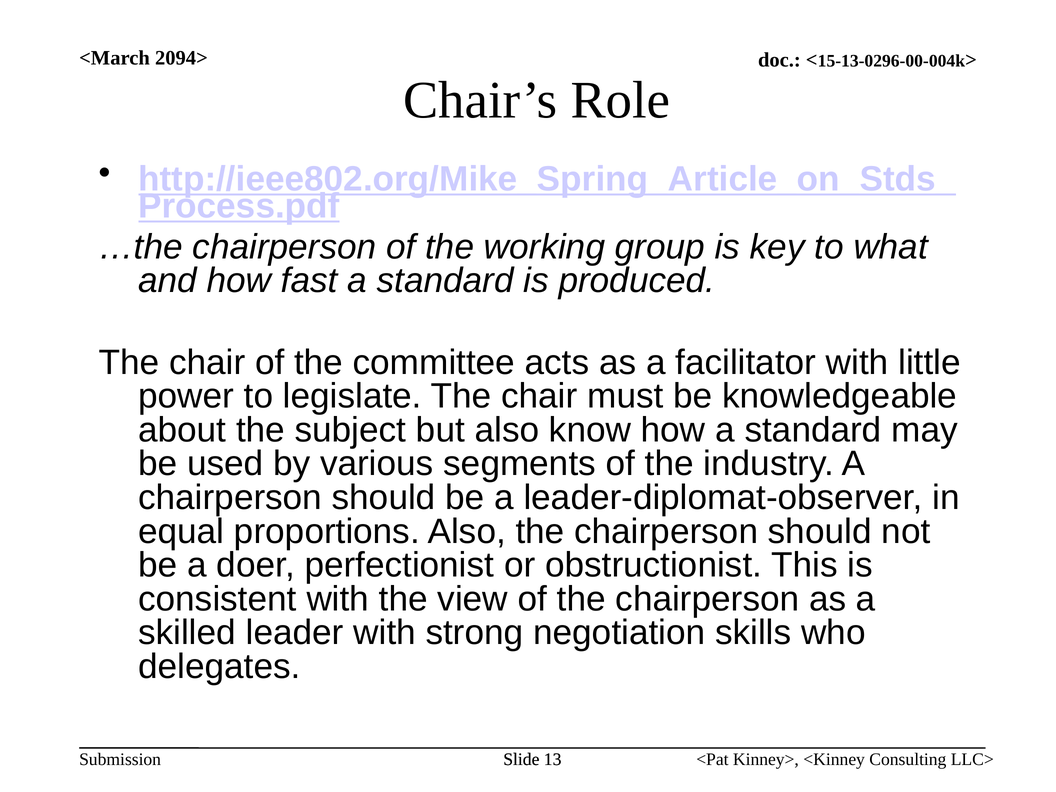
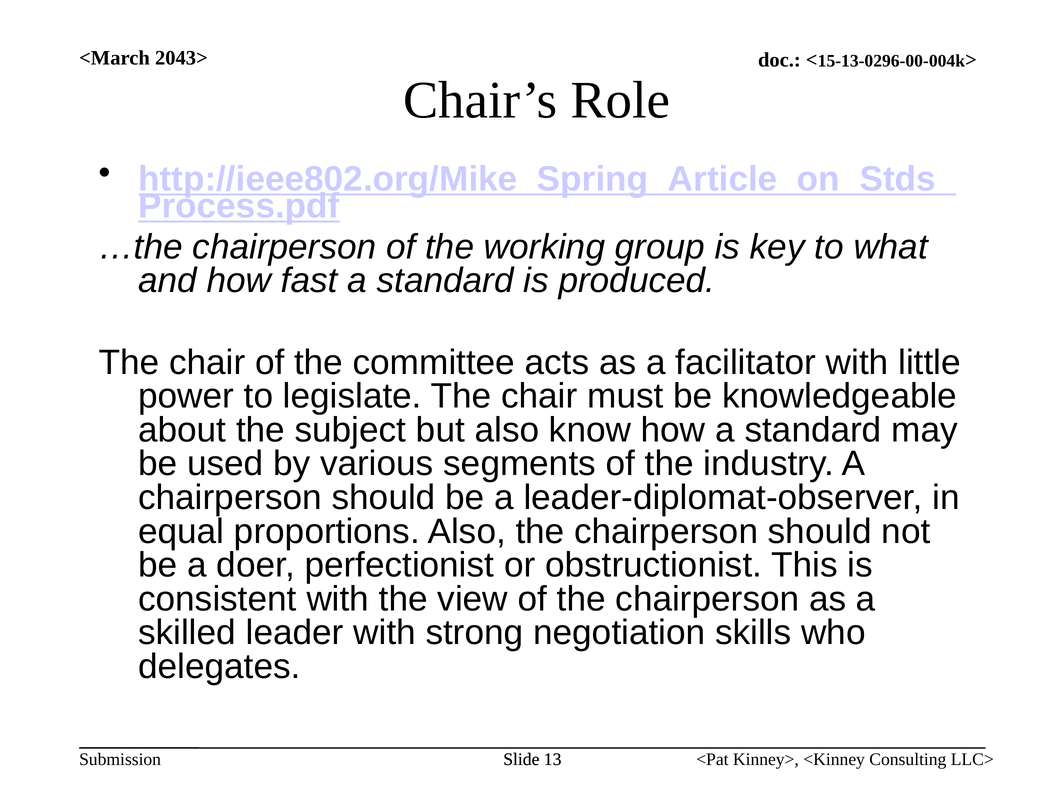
2094>: 2094> -> 2043>
